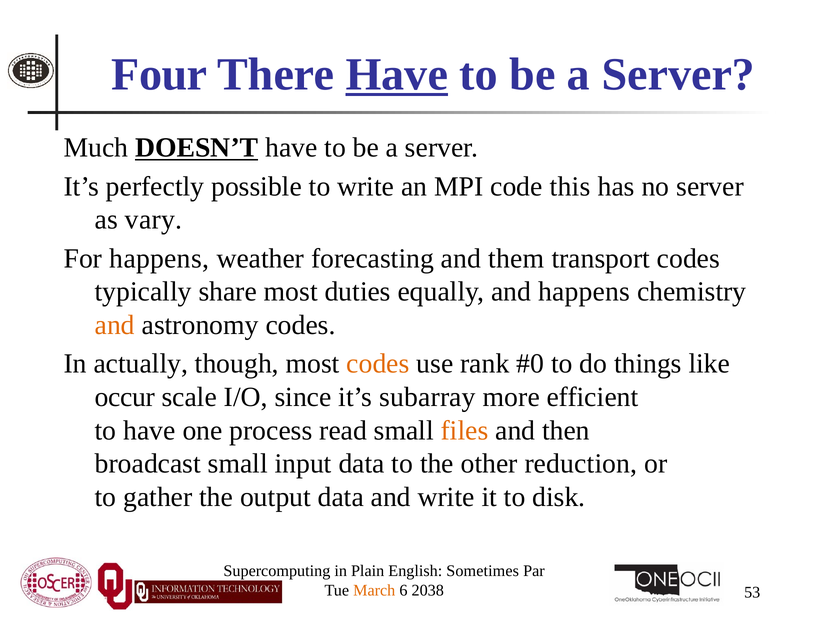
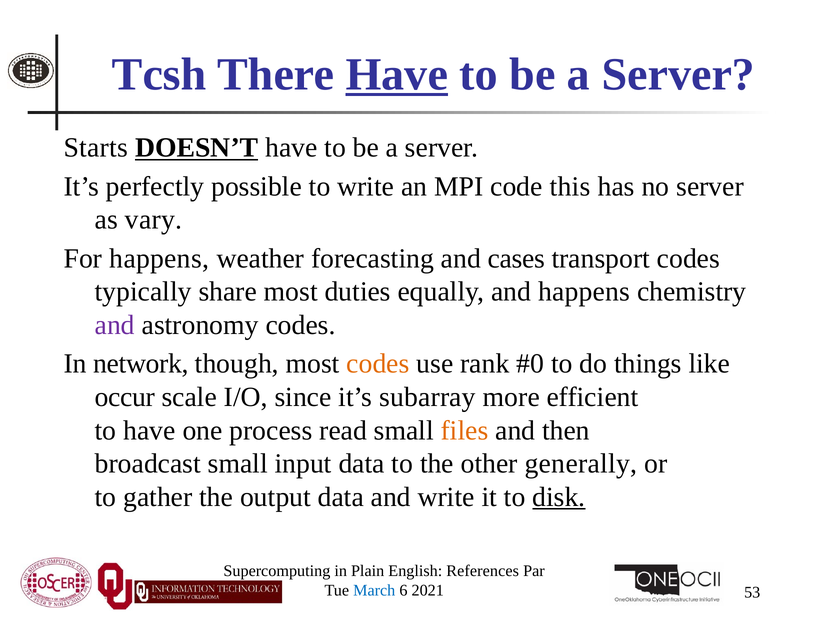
Four: Four -> Tcsh
Much: Much -> Starts
them: them -> cases
and at (115, 325) colour: orange -> purple
actually: actually -> network
reduction: reduction -> generally
disk underline: none -> present
Sometimes: Sometimes -> References
March colour: orange -> blue
2038: 2038 -> 2021
